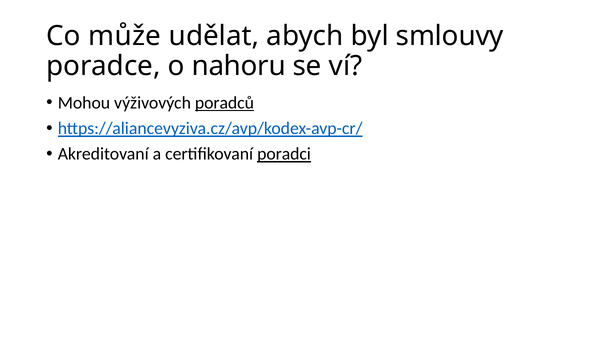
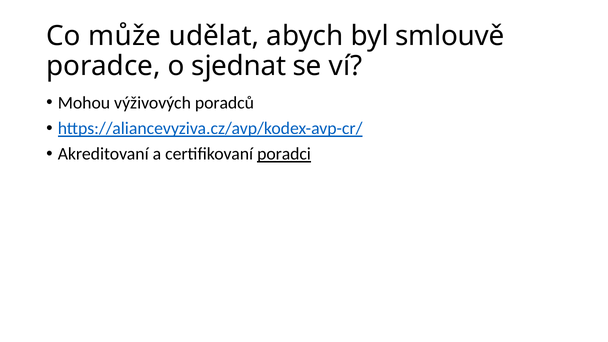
smlouvy: smlouvy -> smlouvě
nahoru: nahoru -> sjednat
poradců underline: present -> none
